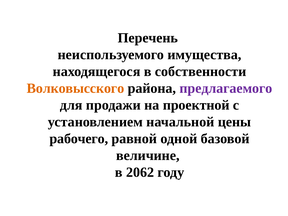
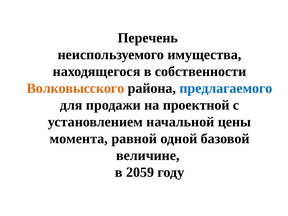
предлагаемого colour: purple -> blue
рабочего: рабочего -> момента
2062: 2062 -> 2059
